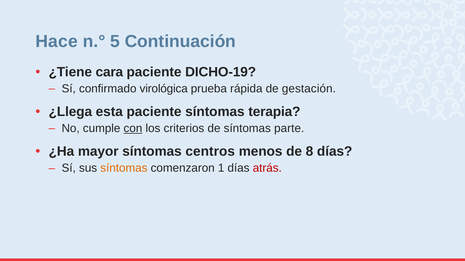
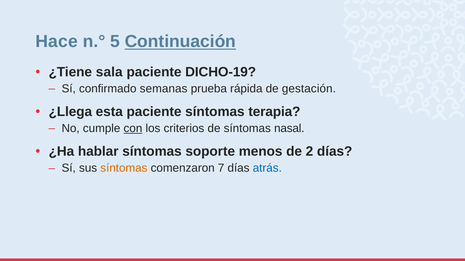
Continuación underline: none -> present
cara: cara -> sala
virológica: virológica -> semanas
parte: parte -> nasal
mayor: mayor -> hablar
centros: centros -> soporte
8: 8 -> 2
1: 1 -> 7
atrás colour: red -> blue
